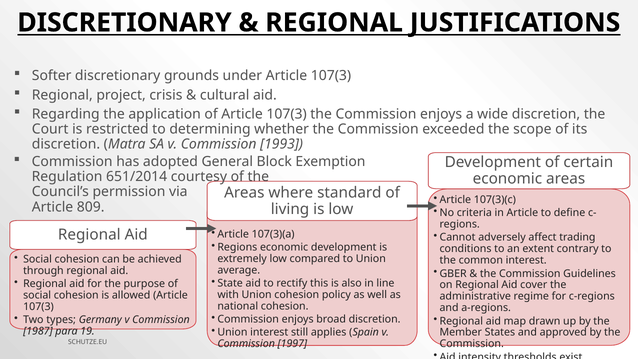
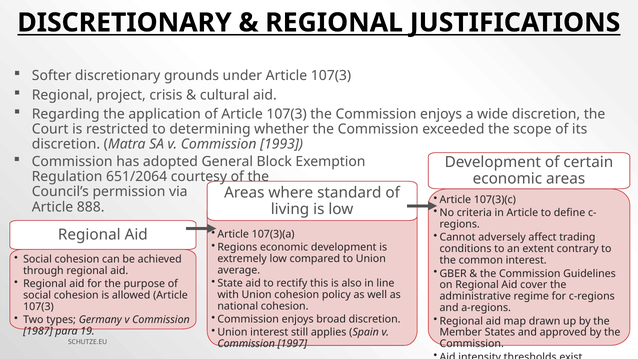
651/2014: 651/2014 -> 651/2064
809: 809 -> 888
